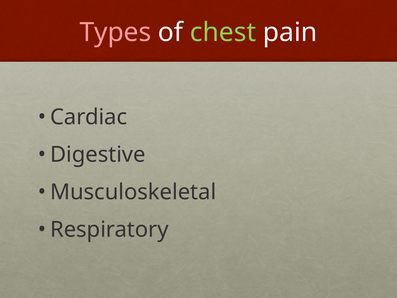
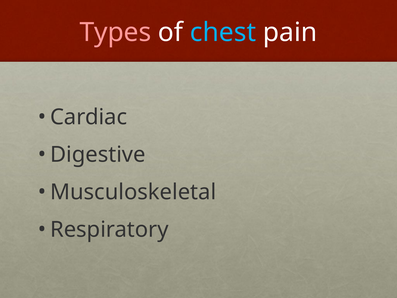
chest colour: light green -> light blue
